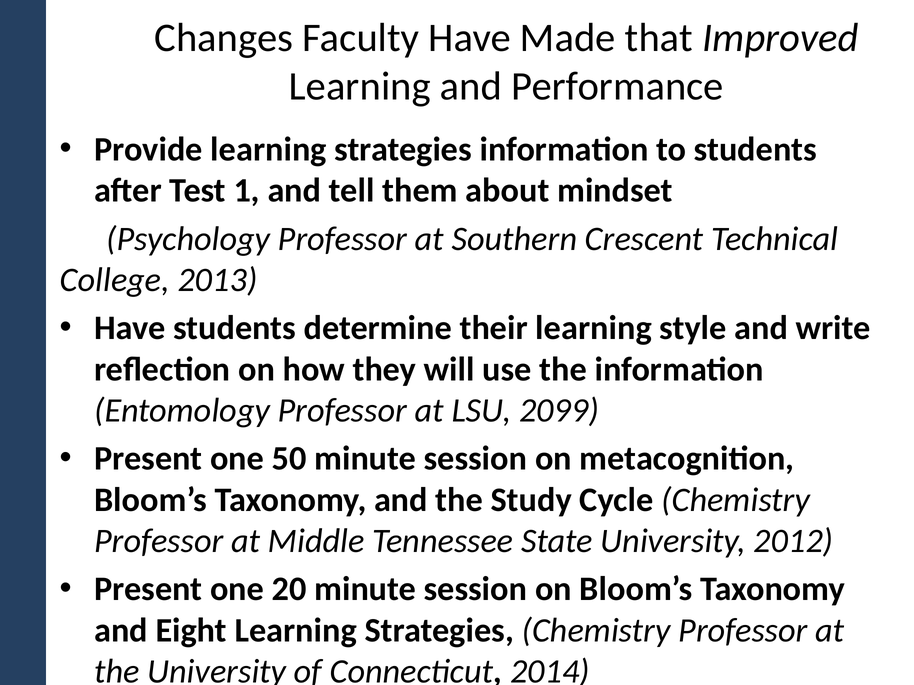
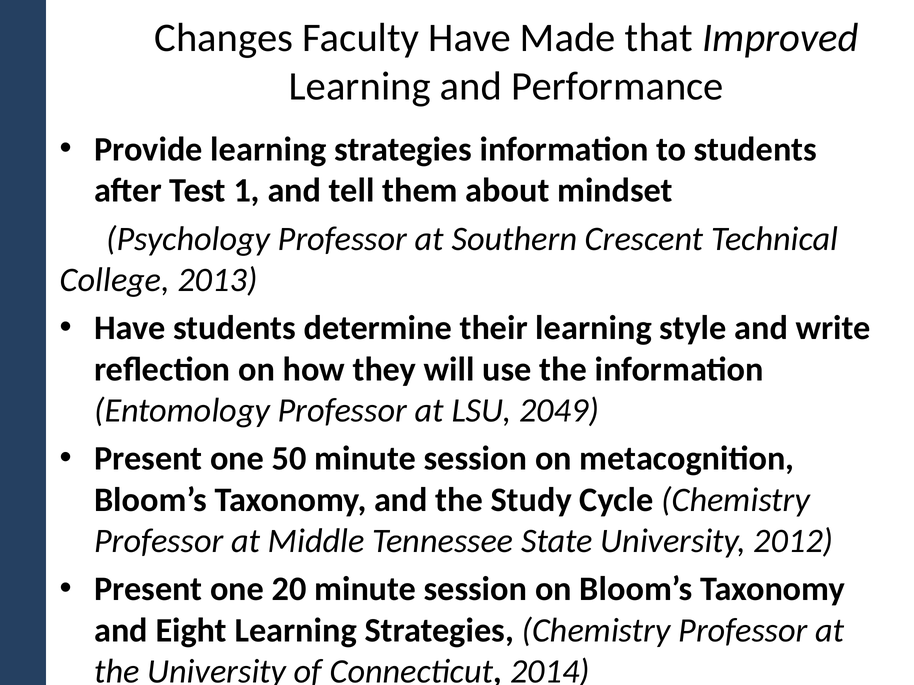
2099: 2099 -> 2049
